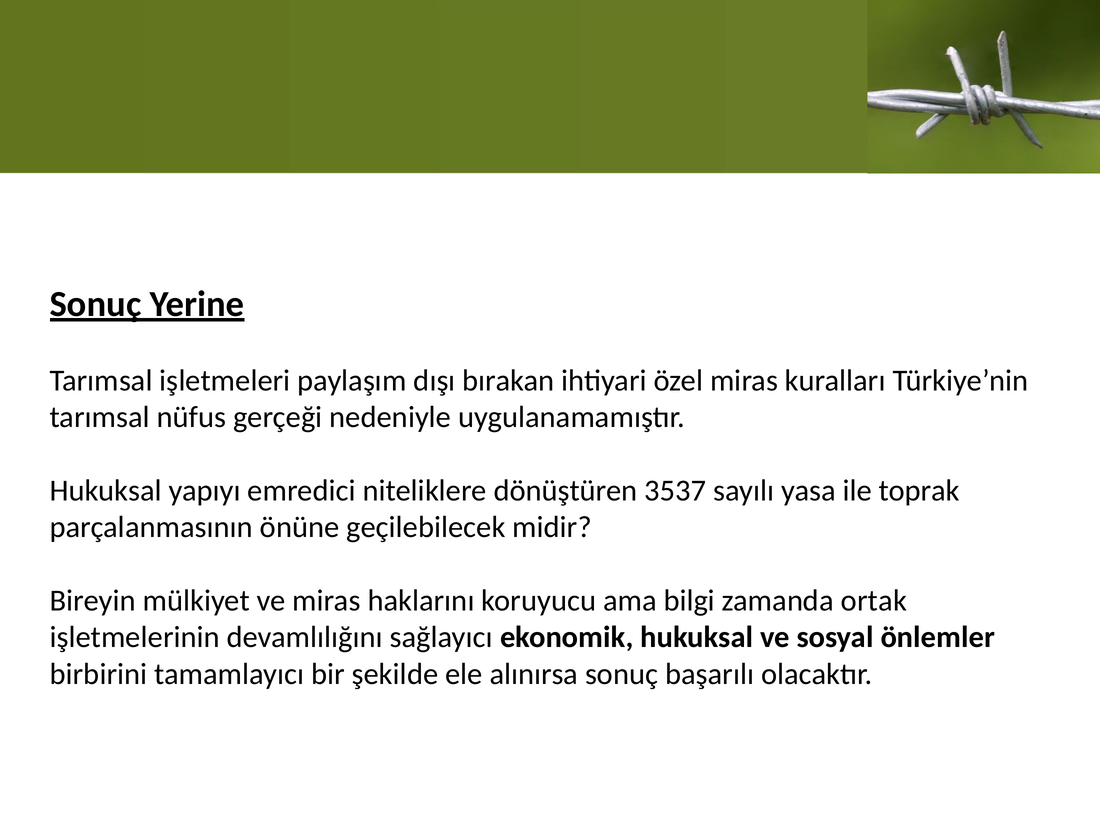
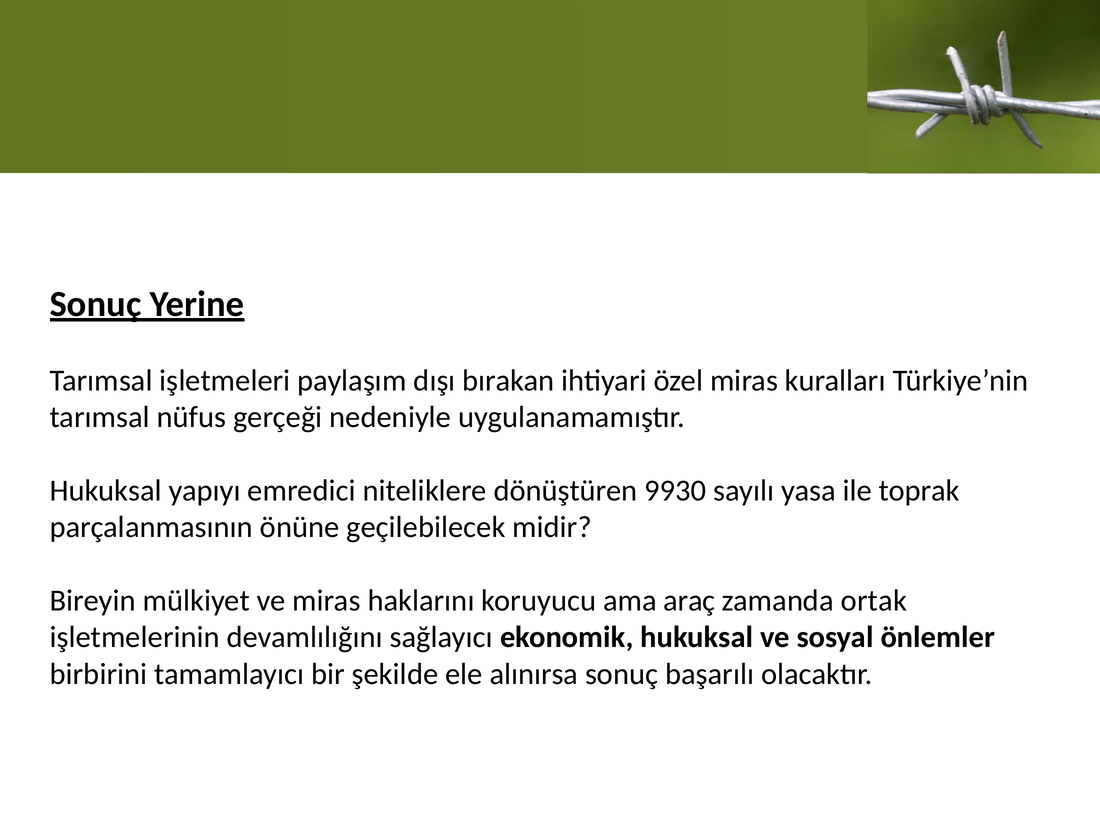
3537: 3537 -> 9930
bilgi: bilgi -> araç
